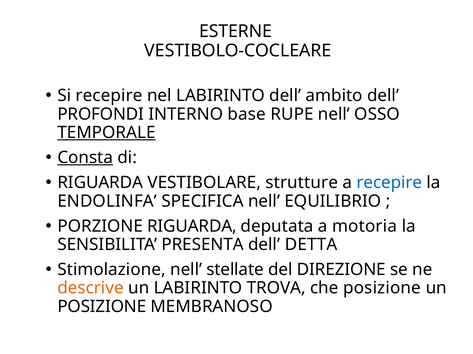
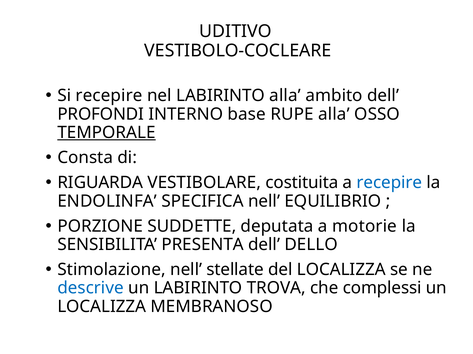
ESTERNE: ESTERNE -> UDITIVO
LABIRINTO dell: dell -> alla
RUPE nell: nell -> alla
Consta underline: present -> none
strutture: strutture -> costituita
PORZIONE RIGUARDA: RIGUARDA -> SUDDETTE
motoria: motoria -> motorie
DETTA: DETTA -> DELLO
del DIREZIONE: DIREZIONE -> LOCALIZZA
descrive colour: orange -> blue
che posizione: posizione -> complessi
POSIZIONE at (102, 307): POSIZIONE -> LOCALIZZA
